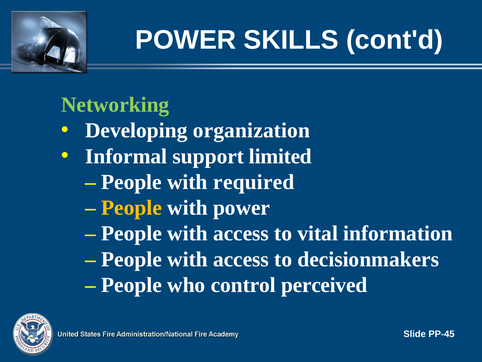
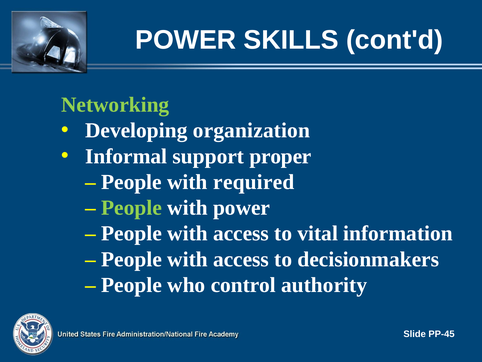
limited: limited -> proper
People at (132, 207) colour: yellow -> light green
perceived: perceived -> authority
